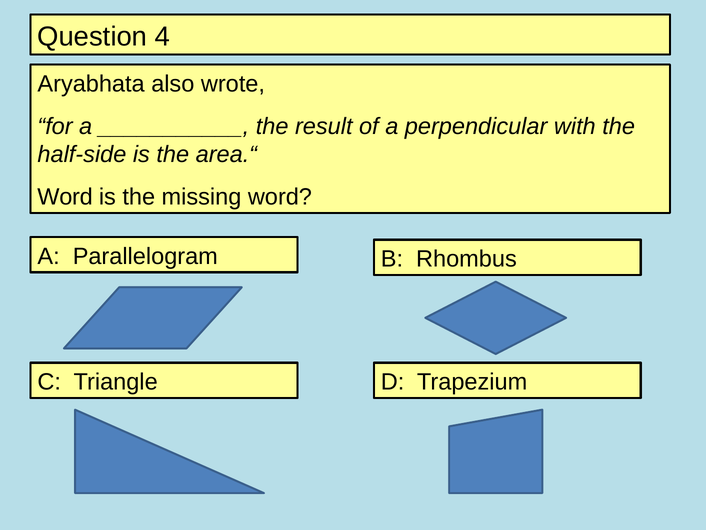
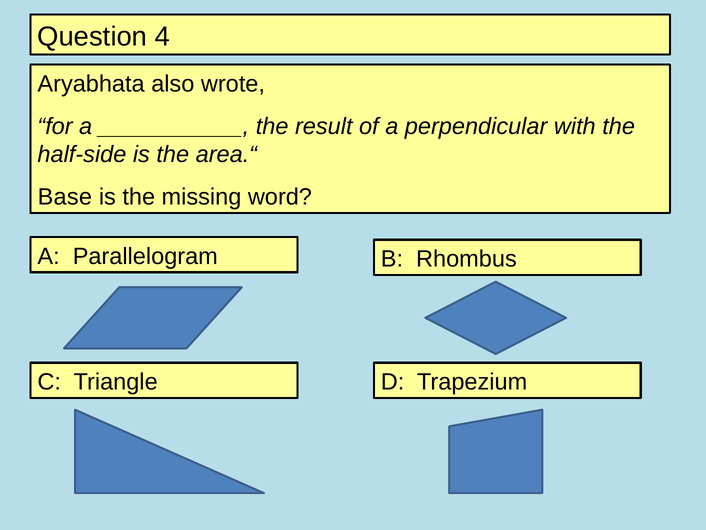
Word at (65, 197): Word -> Base
